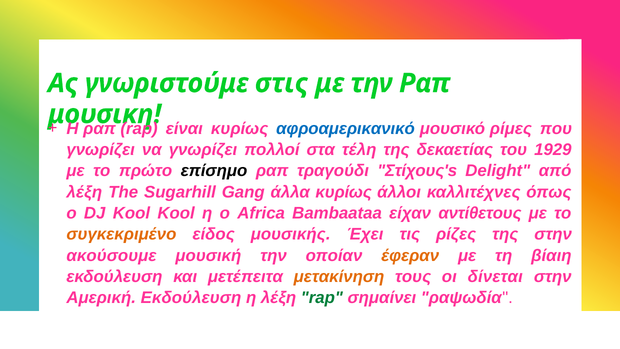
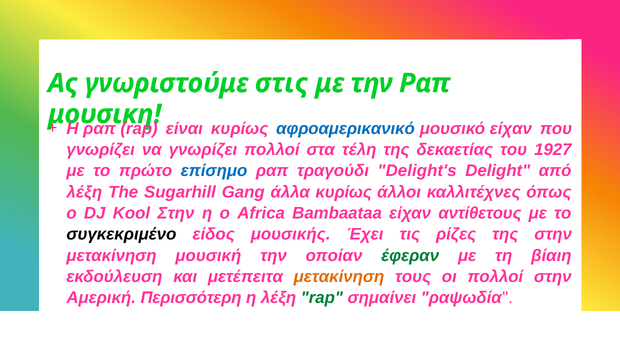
μουσικό ρίμες: ρίμες -> είχαν
1929: 1929 -> 1927
επίσημο colour: black -> blue
Στίχους's: Στίχους's -> Delight's
Kool Kool: Kool -> Στην
συγκεκριμένο colour: orange -> black
ακούσουμε at (111, 255): ακούσουμε -> μετακίνηση
έφεραν colour: orange -> green
οι δίνεται: δίνεται -> πολλοί
Αμερική Εκδούλευση: Εκδούλευση -> Περισσότερη
